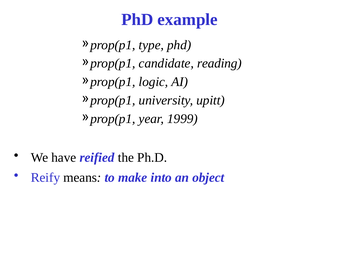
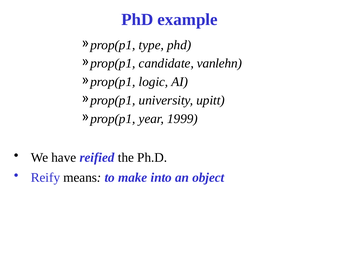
reading: reading -> vanlehn
